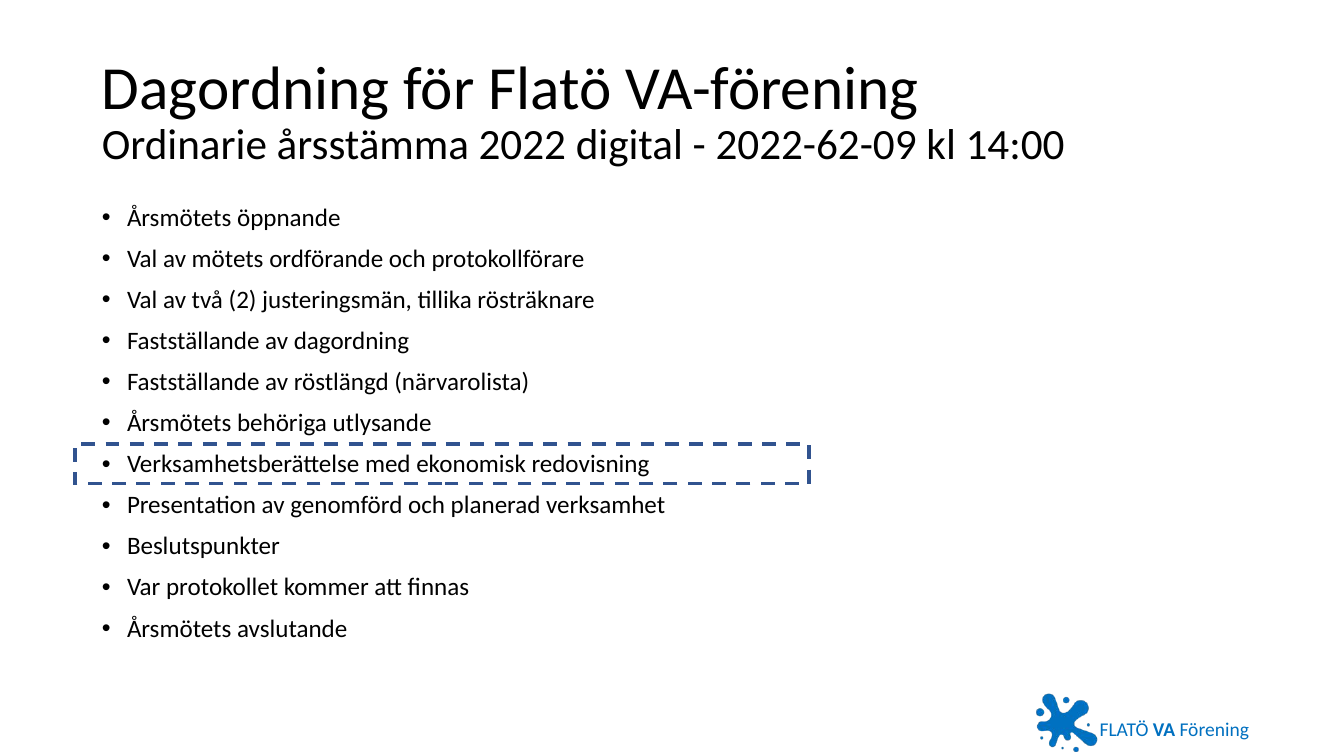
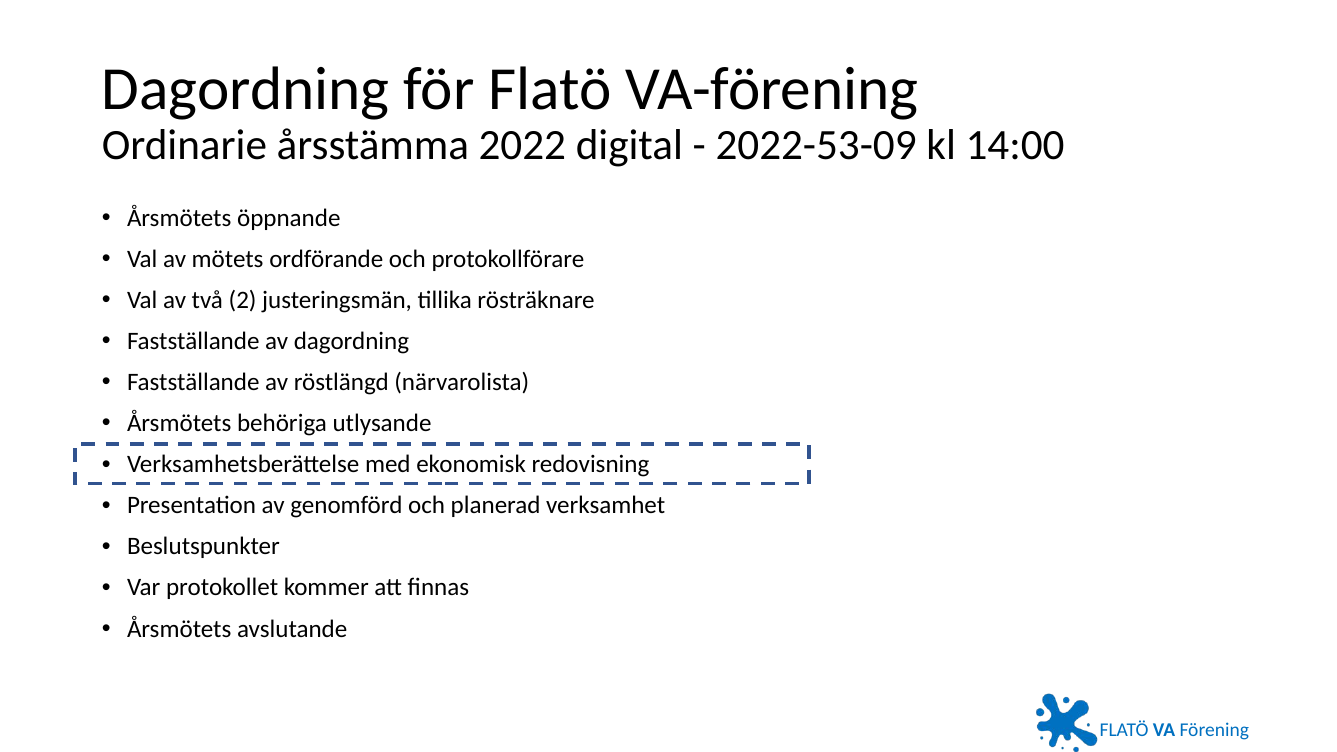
2022-62-09: 2022-62-09 -> 2022-53-09
